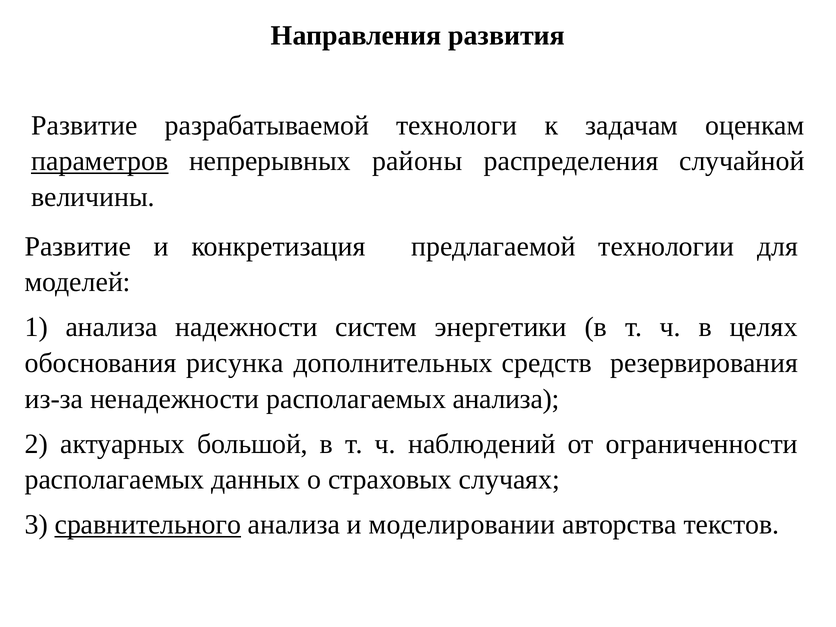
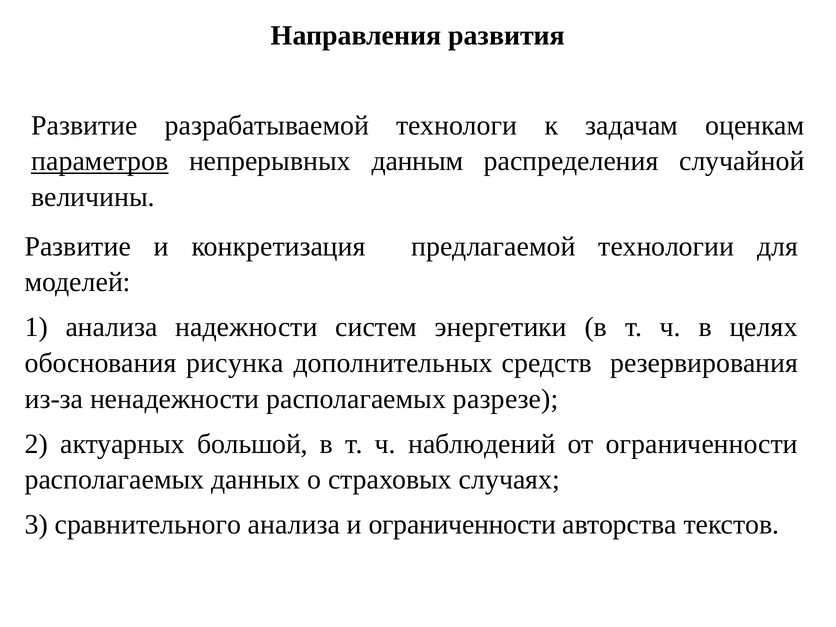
районы: районы -> данным
располагаемых анализа: анализа -> разрезе
сравнительного underline: present -> none
и моделировании: моделировании -> ограниченности
